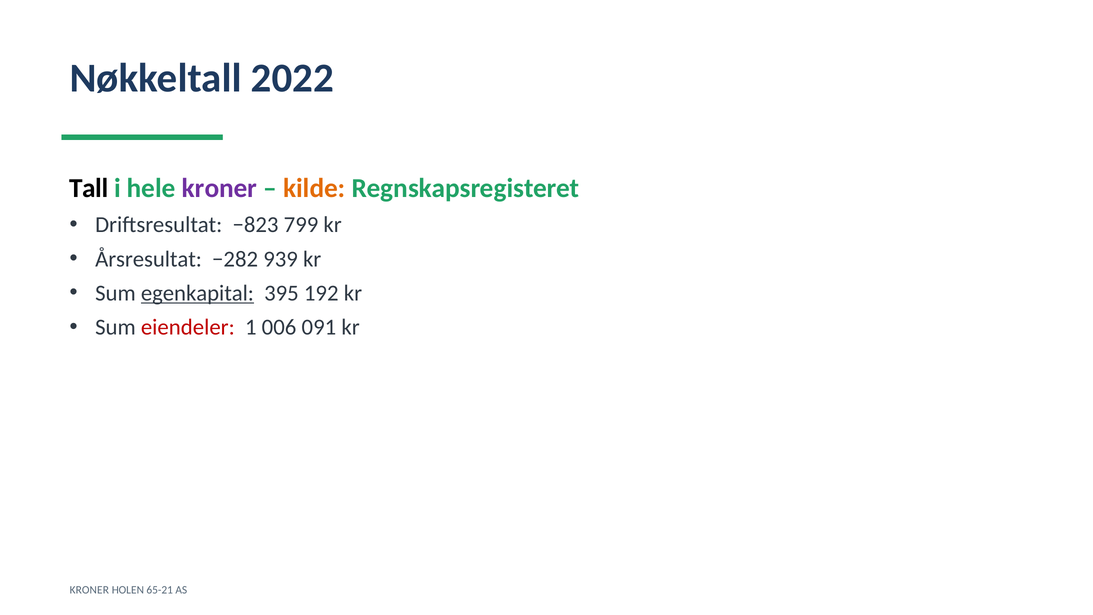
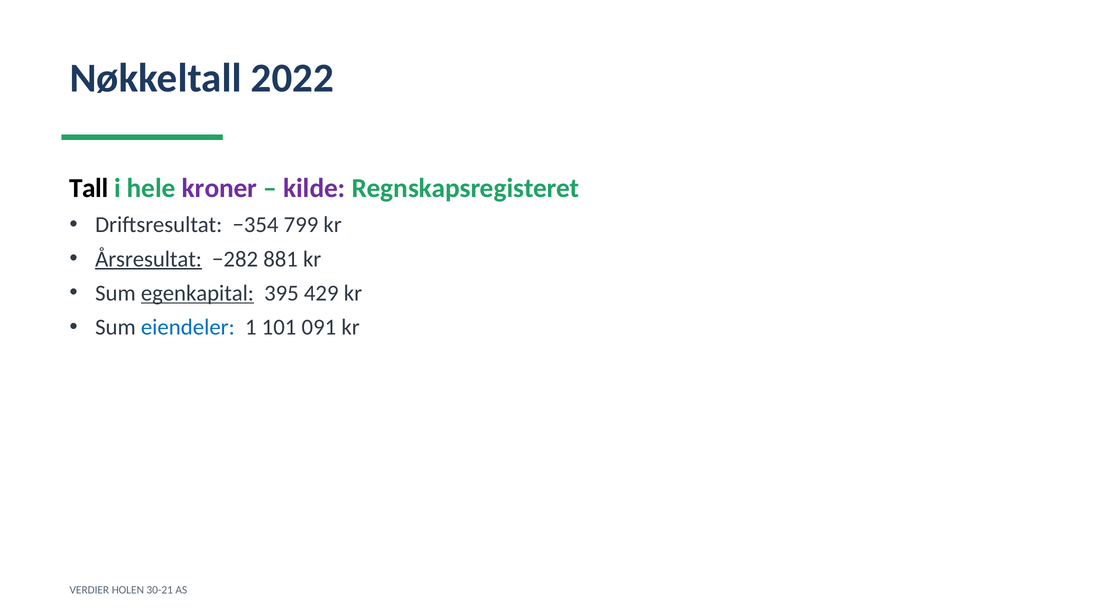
kilde colour: orange -> purple
−823: −823 -> −354
Årsresultat underline: none -> present
939: 939 -> 881
192: 192 -> 429
eiendeler colour: red -> blue
006: 006 -> 101
KRONER at (89, 590): KRONER -> VERDIER
65-21: 65-21 -> 30-21
